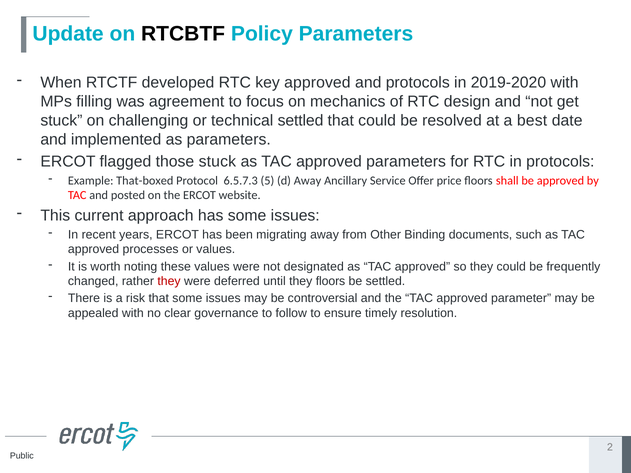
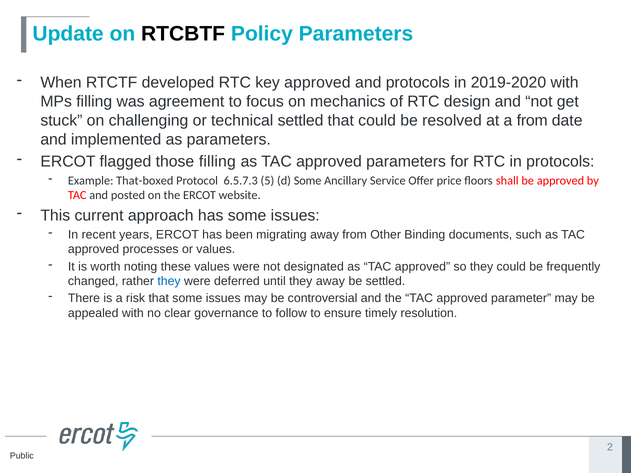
a best: best -> from
those stuck: stuck -> filling
d Away: Away -> Some
they at (169, 281) colour: red -> blue
they floors: floors -> away
